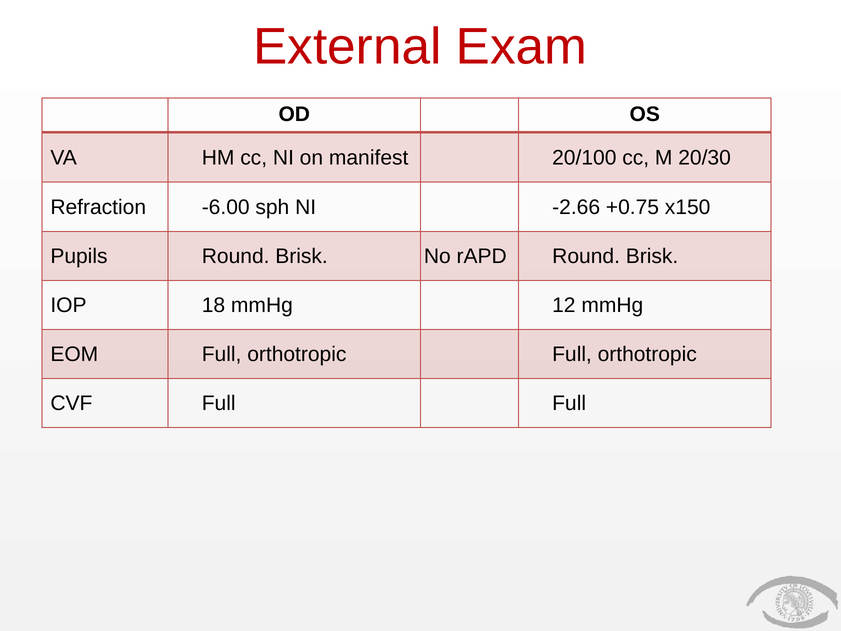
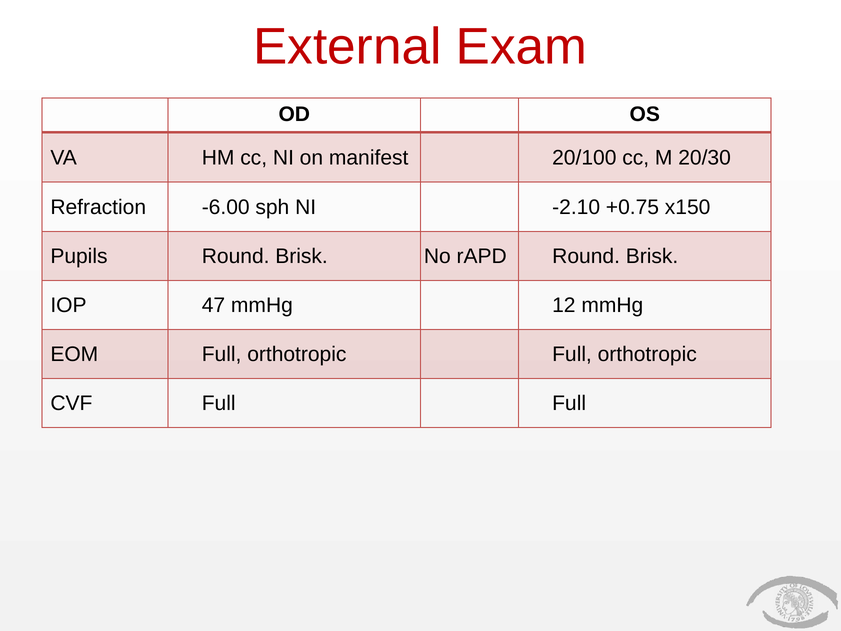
-2.66: -2.66 -> -2.10
18: 18 -> 47
